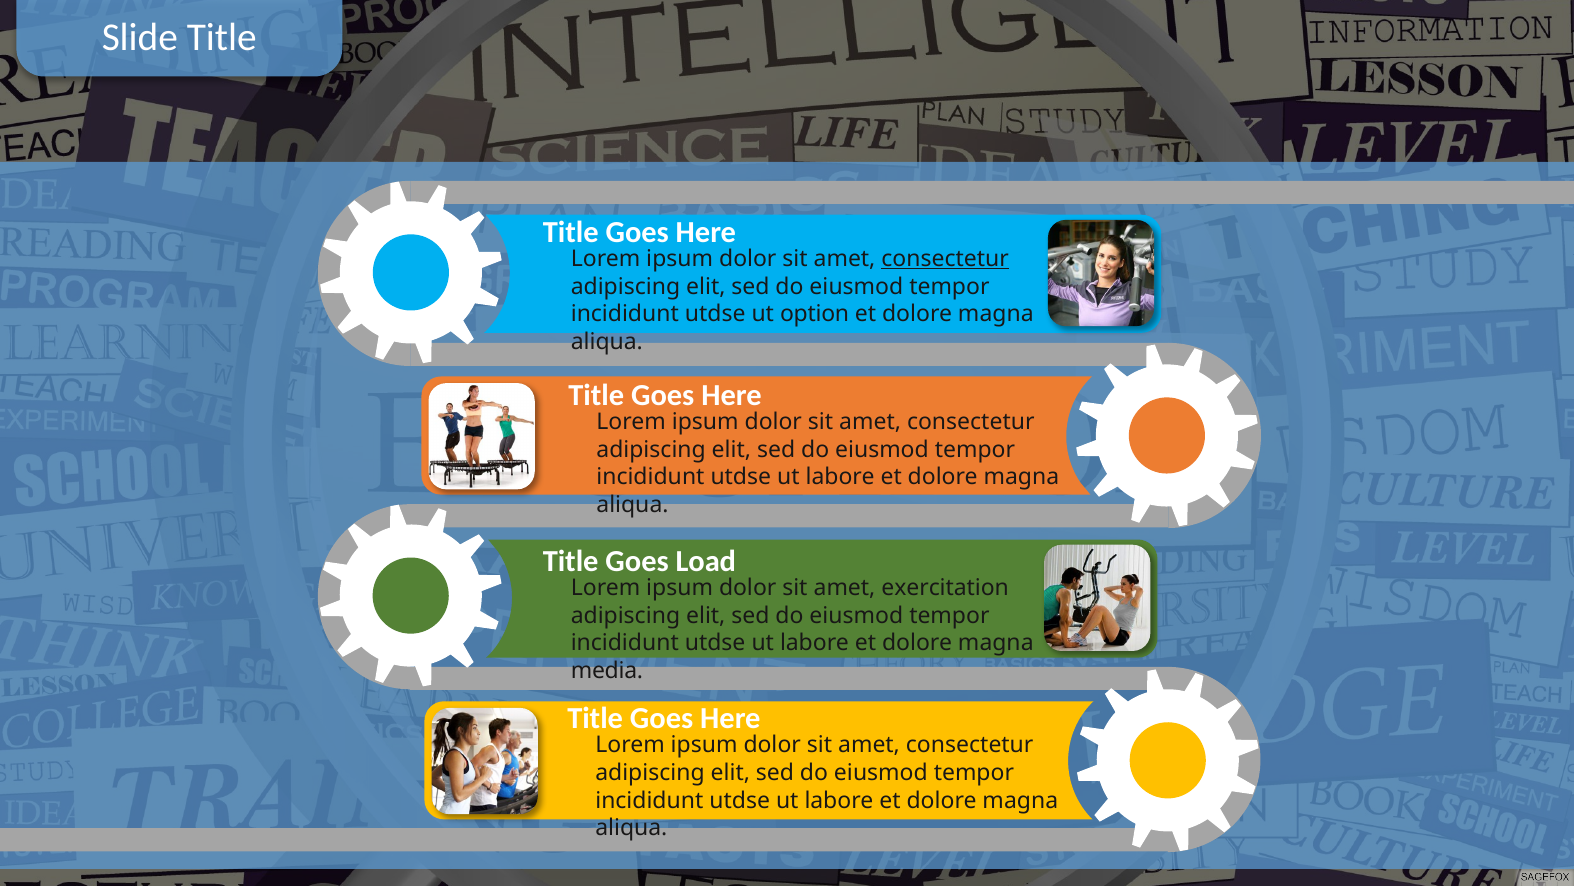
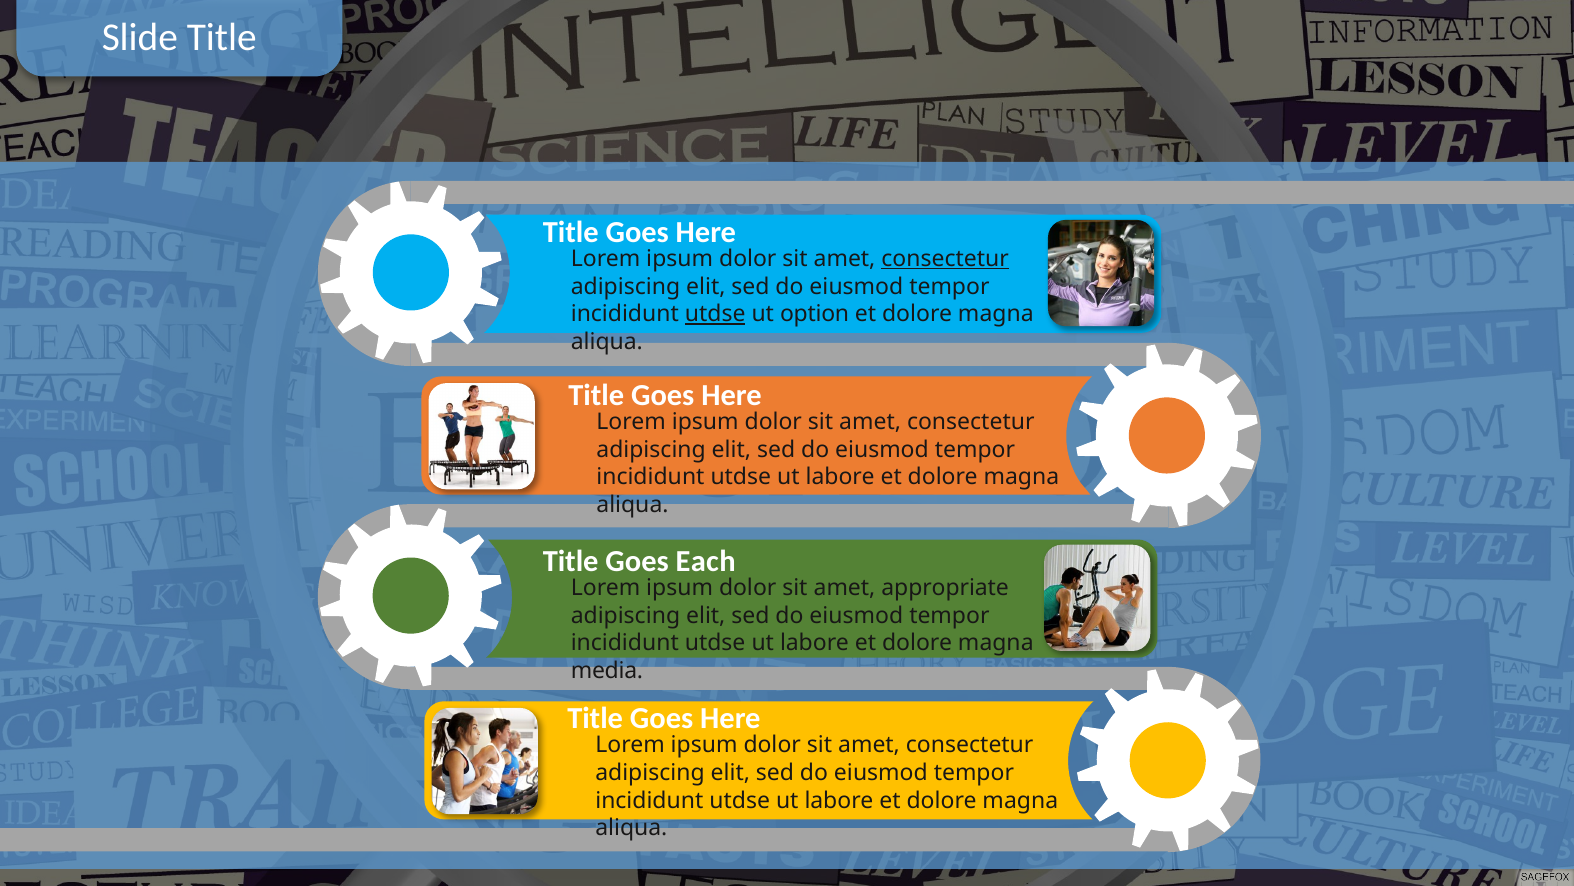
utdse at (715, 314) underline: none -> present
Load: Load -> Each
exercitation: exercitation -> appropriate
